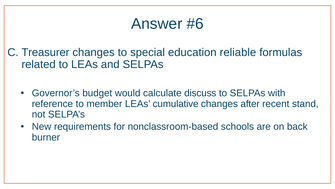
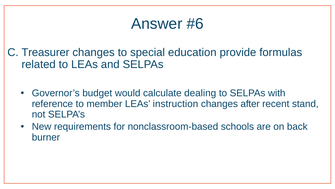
reliable: reliable -> provide
discuss: discuss -> dealing
cumulative: cumulative -> instruction
